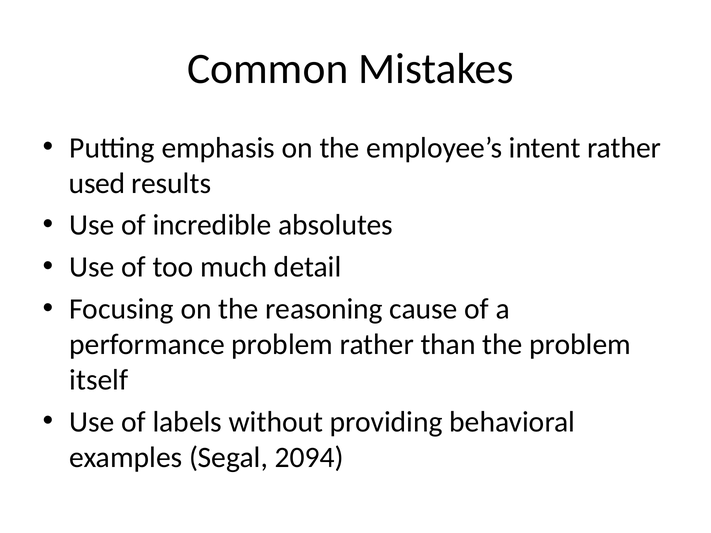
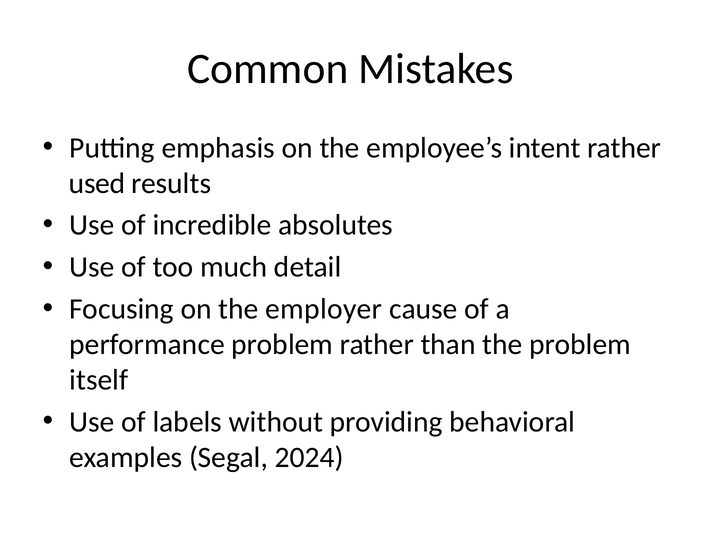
reasoning: reasoning -> employer
2094: 2094 -> 2024
